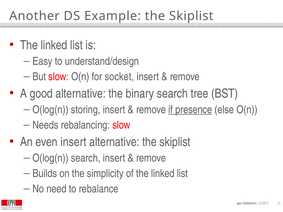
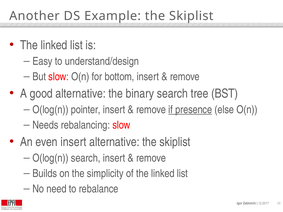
socket: socket -> bottom
storing: storing -> pointer
